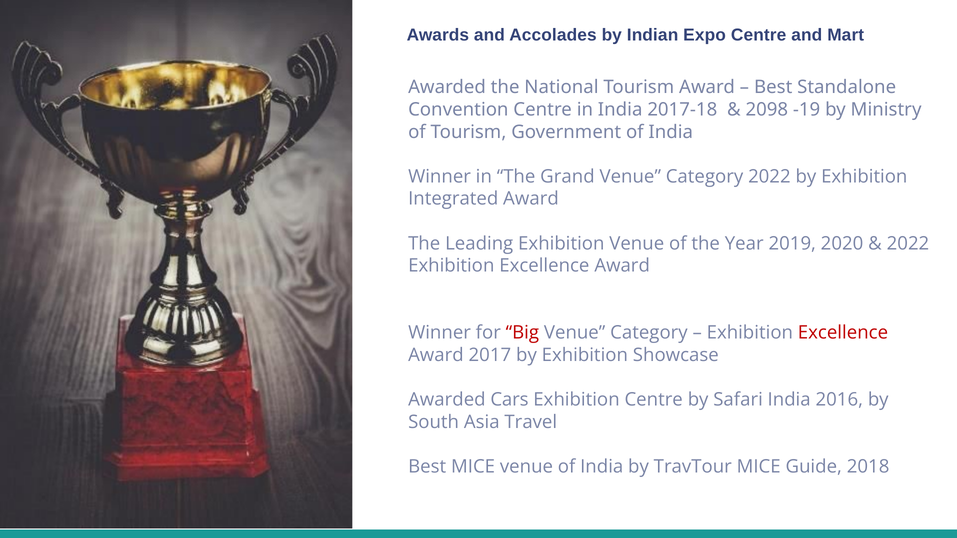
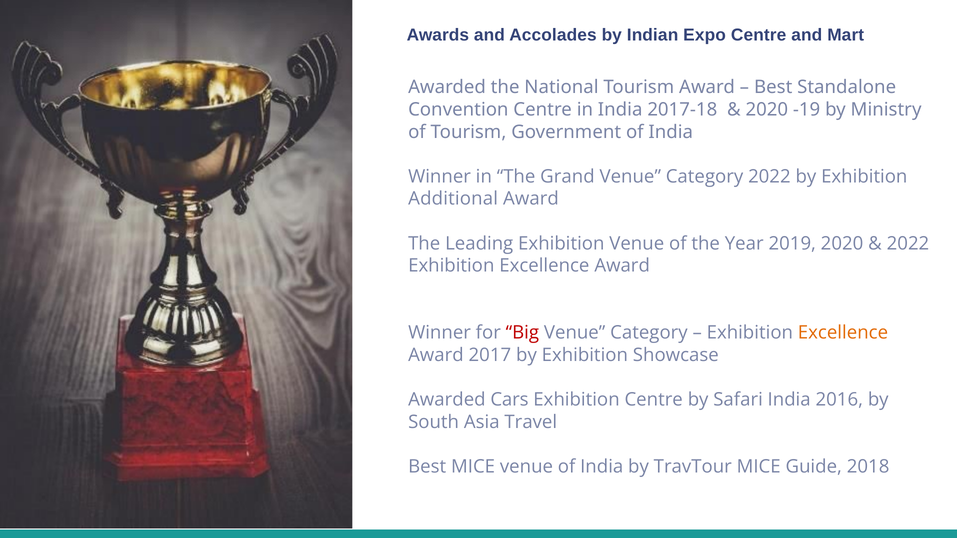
2098 at (767, 110): 2098 -> 2020
Integrated: Integrated -> Additional
Excellence at (843, 333) colour: red -> orange
